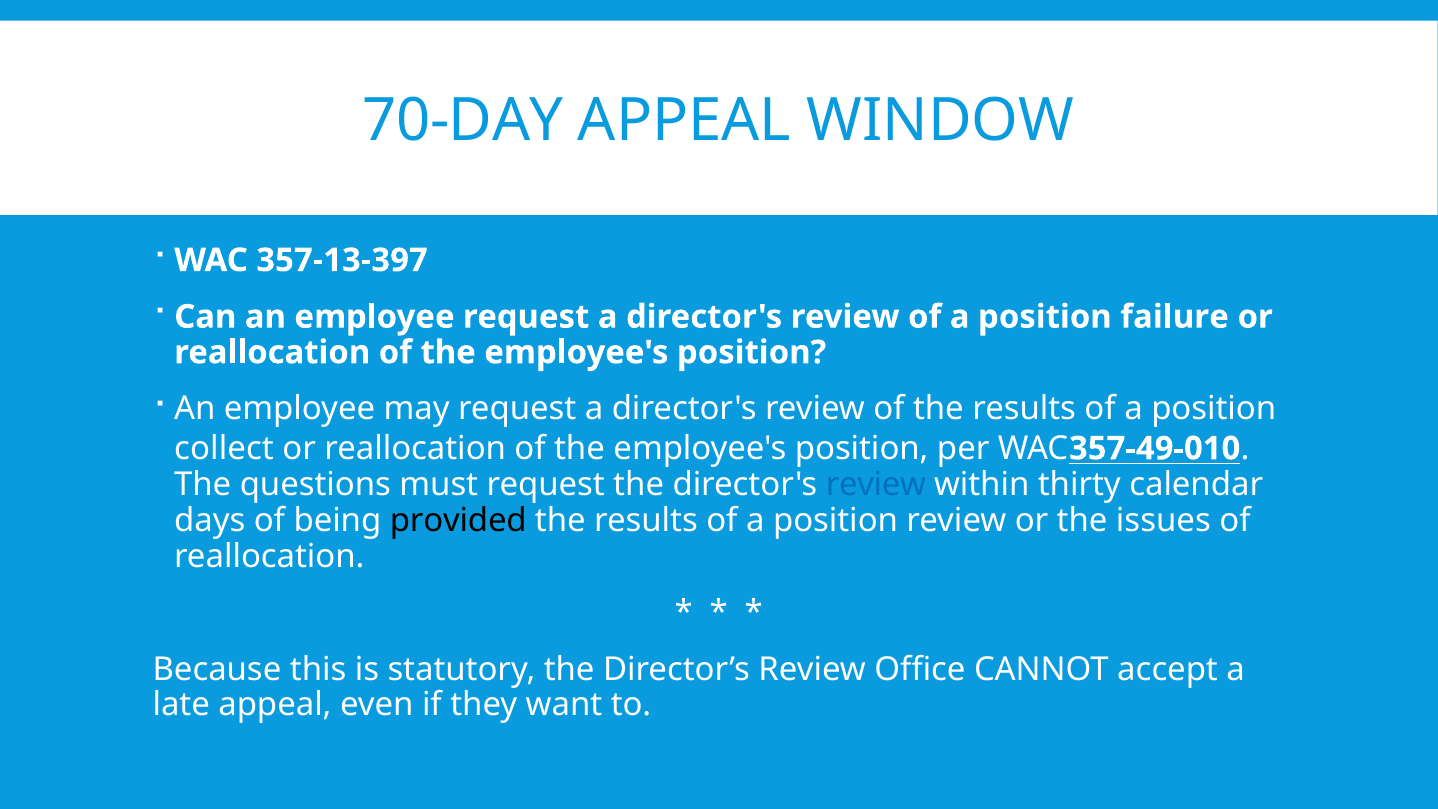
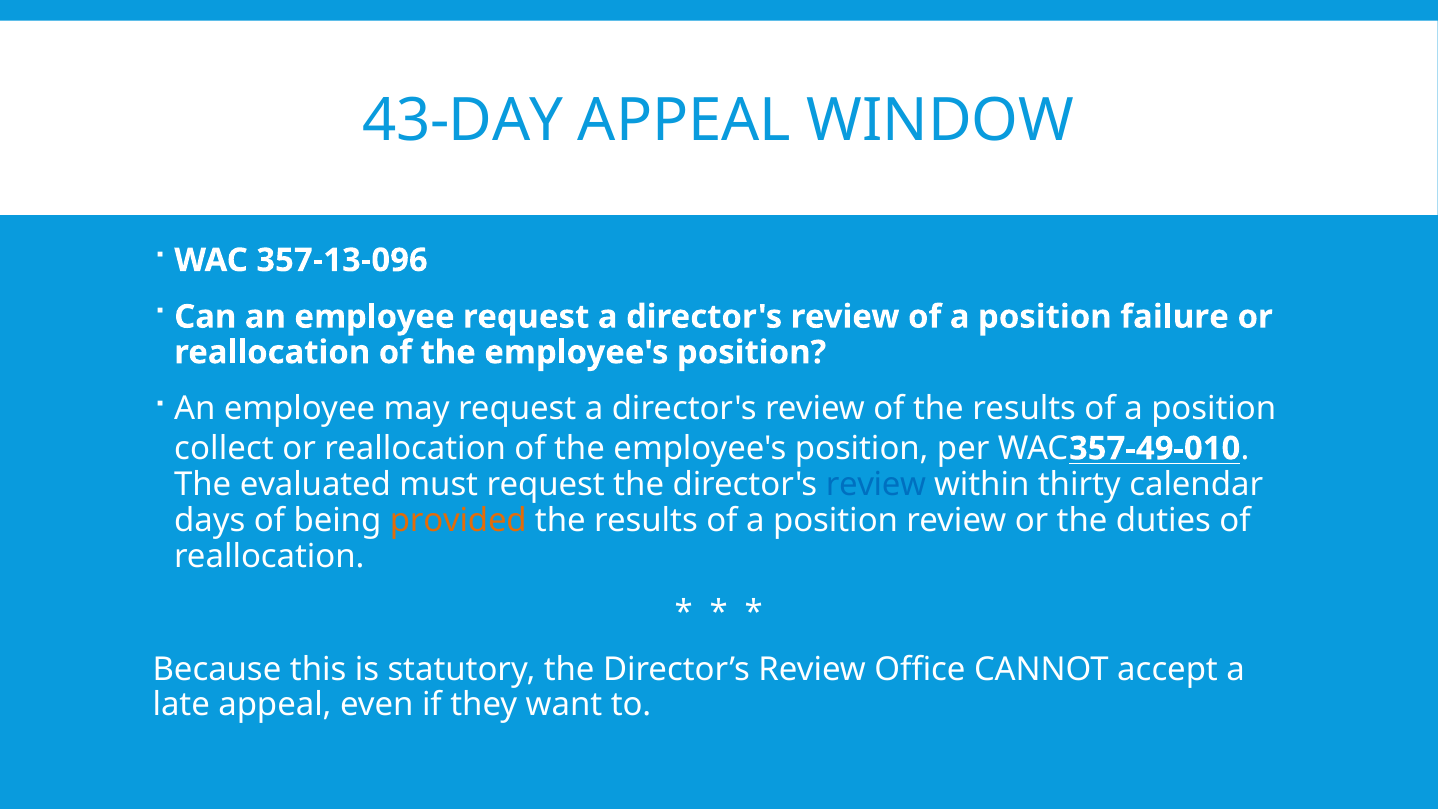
70-DAY: 70-DAY -> 43-DAY
357-13-397: 357-13-397 -> 357-13-096
questions: questions -> evaluated
provided colour: black -> orange
issues: issues -> duties
